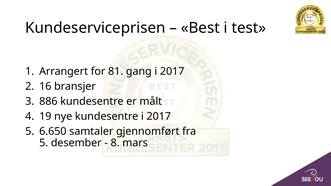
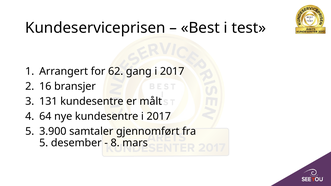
81: 81 -> 62
886: 886 -> 131
19: 19 -> 64
6.650: 6.650 -> 3.900
